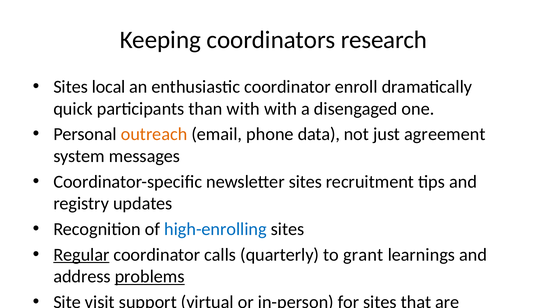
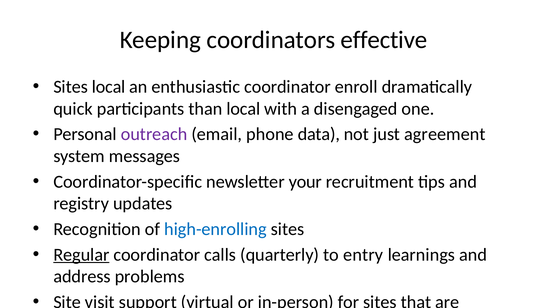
research: research -> effective
than with: with -> local
outreach colour: orange -> purple
newsletter sites: sites -> your
grant: grant -> entry
problems underline: present -> none
